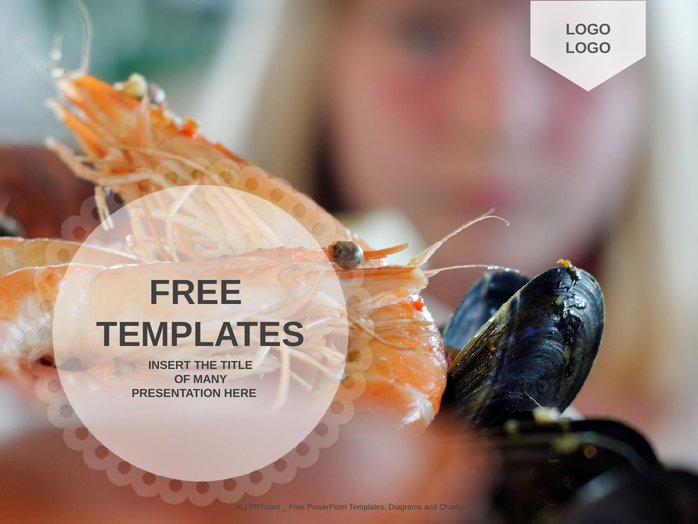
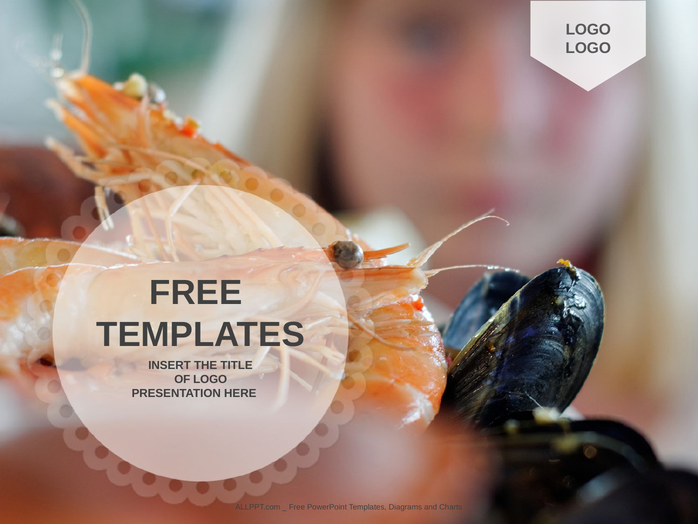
OF MANY: MANY -> LOGO
